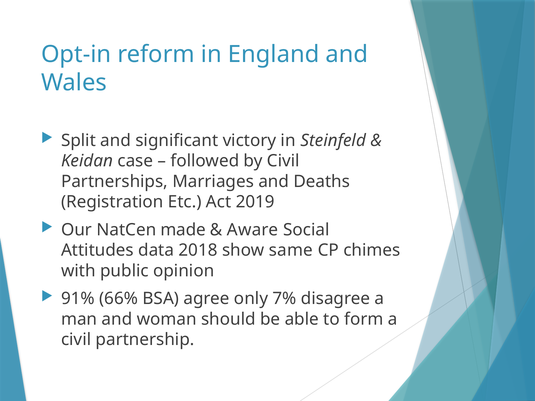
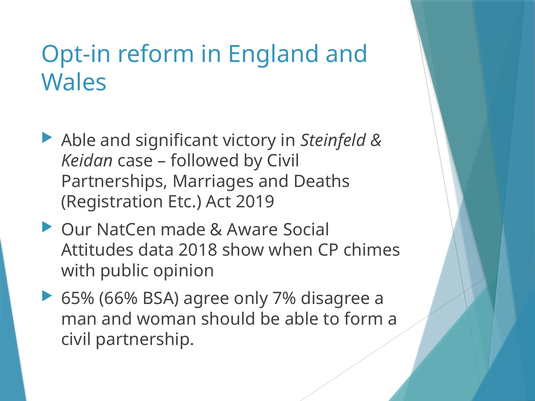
Split at (78, 141): Split -> Able
same: same -> when
91%: 91% -> 65%
